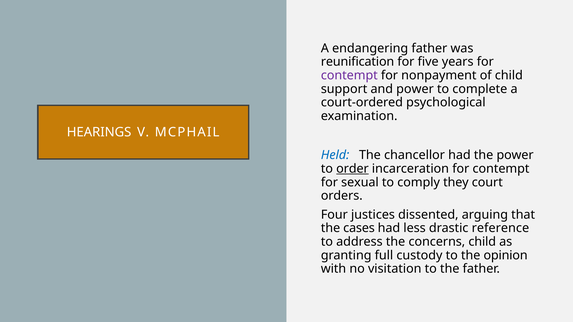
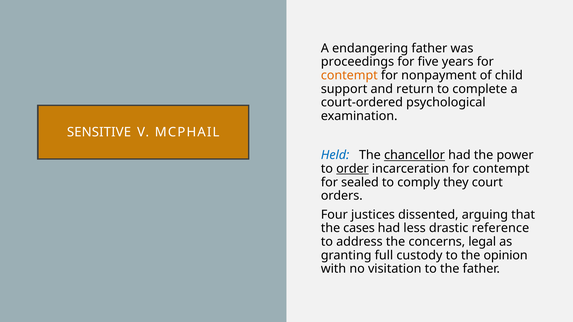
reunification: reunification -> proceedings
contempt at (349, 75) colour: purple -> orange
and power: power -> return
HEARINGS: HEARINGS -> SENSITIVE
chancellor underline: none -> present
sexual: sexual -> sealed
concerns child: child -> legal
